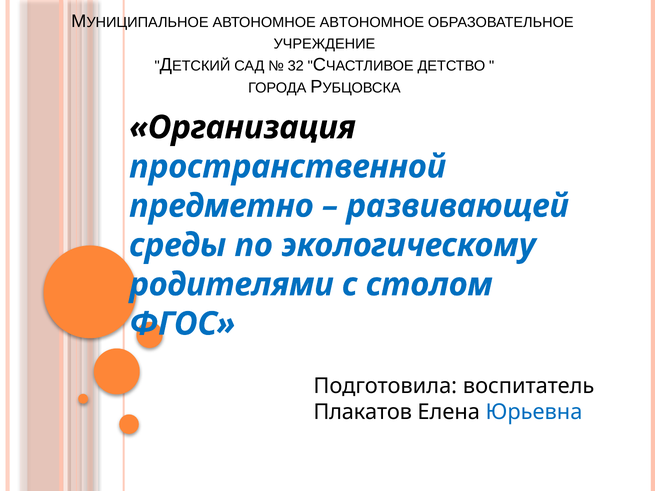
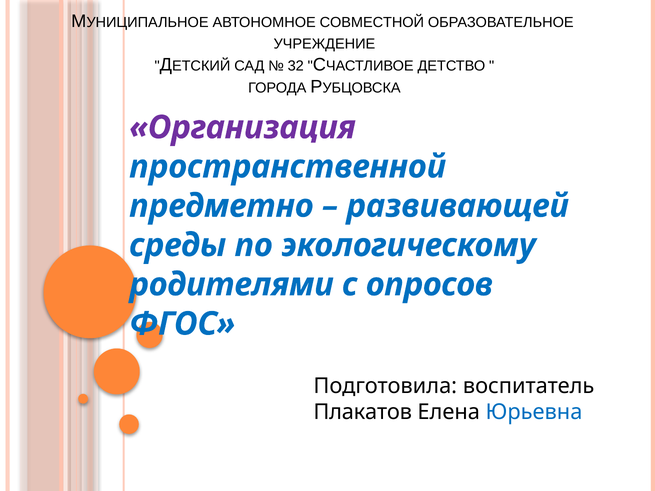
АВТОНОМНОЕ АВТОНОМНОЕ: АВТОНОМНОЕ -> СОВМЕСТНОЙ
Организация colour: black -> purple
столом: столом -> опросов
